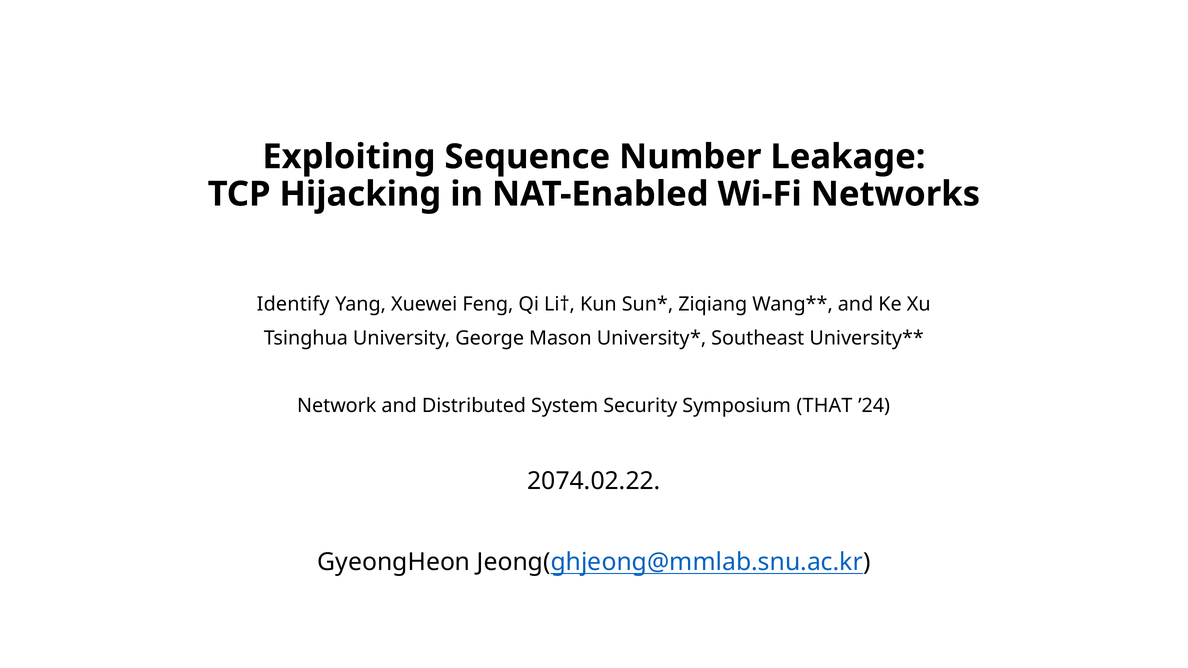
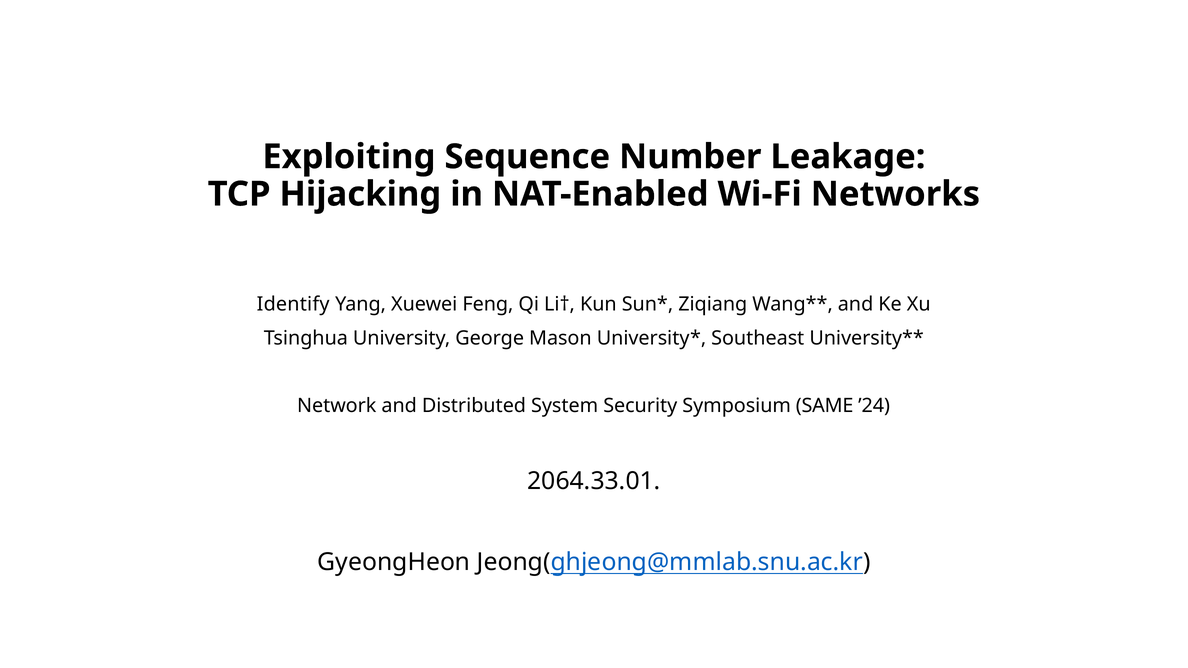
THAT: THAT -> SAME
2074.02.22: 2074.02.22 -> 2064.33.01
